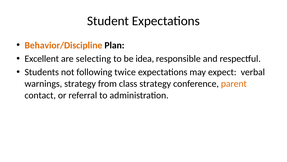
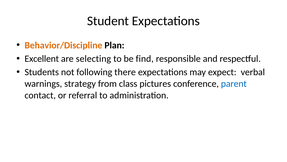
idea: idea -> find
twice: twice -> there
class strategy: strategy -> pictures
parent colour: orange -> blue
